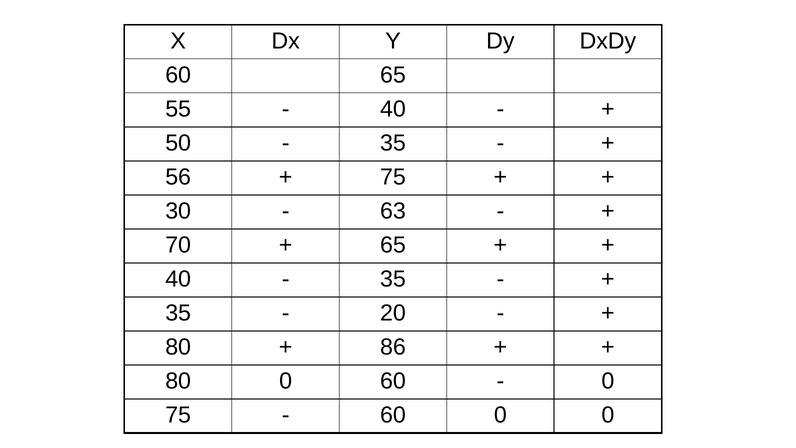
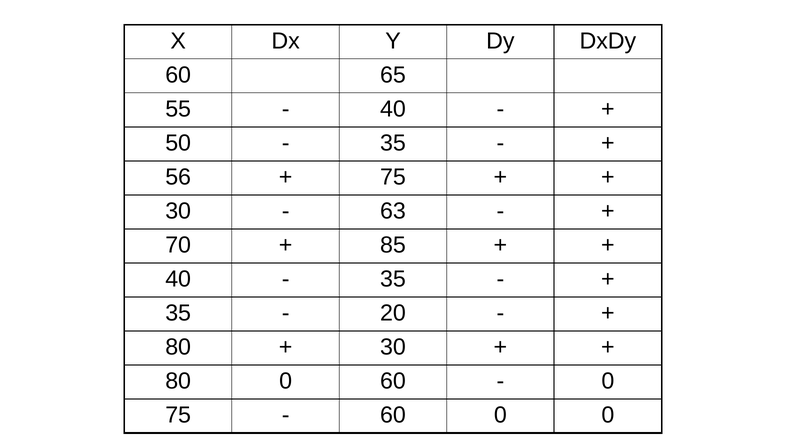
65 at (393, 245): 65 -> 85
86 at (393, 347): 86 -> 30
